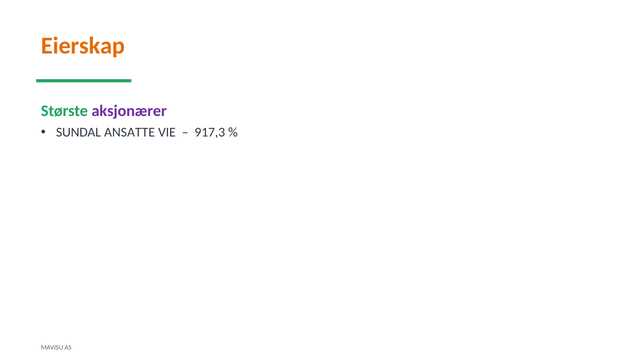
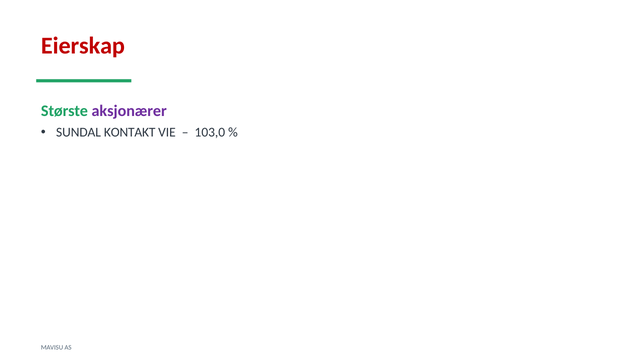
Eierskap colour: orange -> red
ANSATTE: ANSATTE -> KONTAKT
917,3: 917,3 -> 103,0
